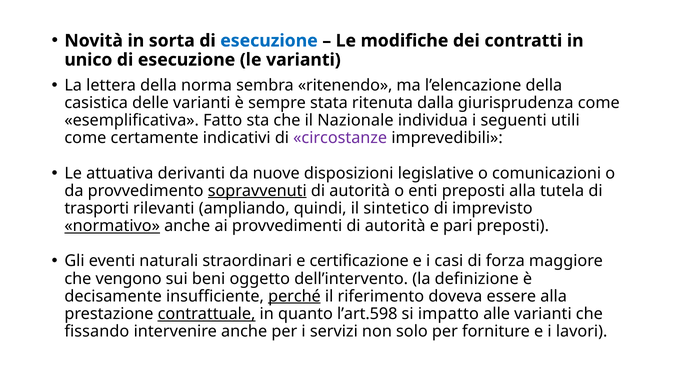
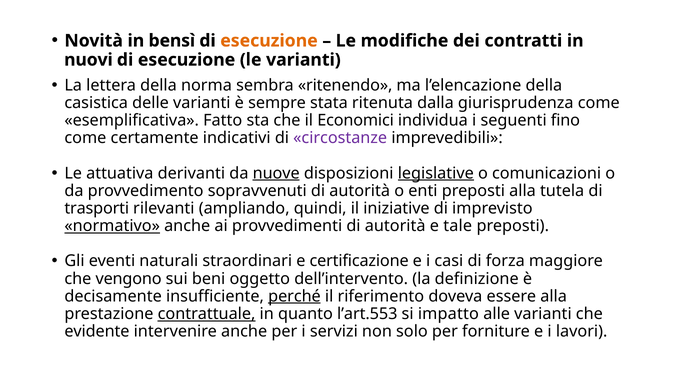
sorta: sorta -> bensì
esecuzione at (269, 41) colour: blue -> orange
unico: unico -> nuovi
Nazionale: Nazionale -> Economici
utili: utili -> fino
nuove underline: none -> present
legislative underline: none -> present
sopravvenuti underline: present -> none
sintetico: sintetico -> iniziative
pari: pari -> tale
l’art.598: l’art.598 -> l’art.553
fissando: fissando -> evidente
